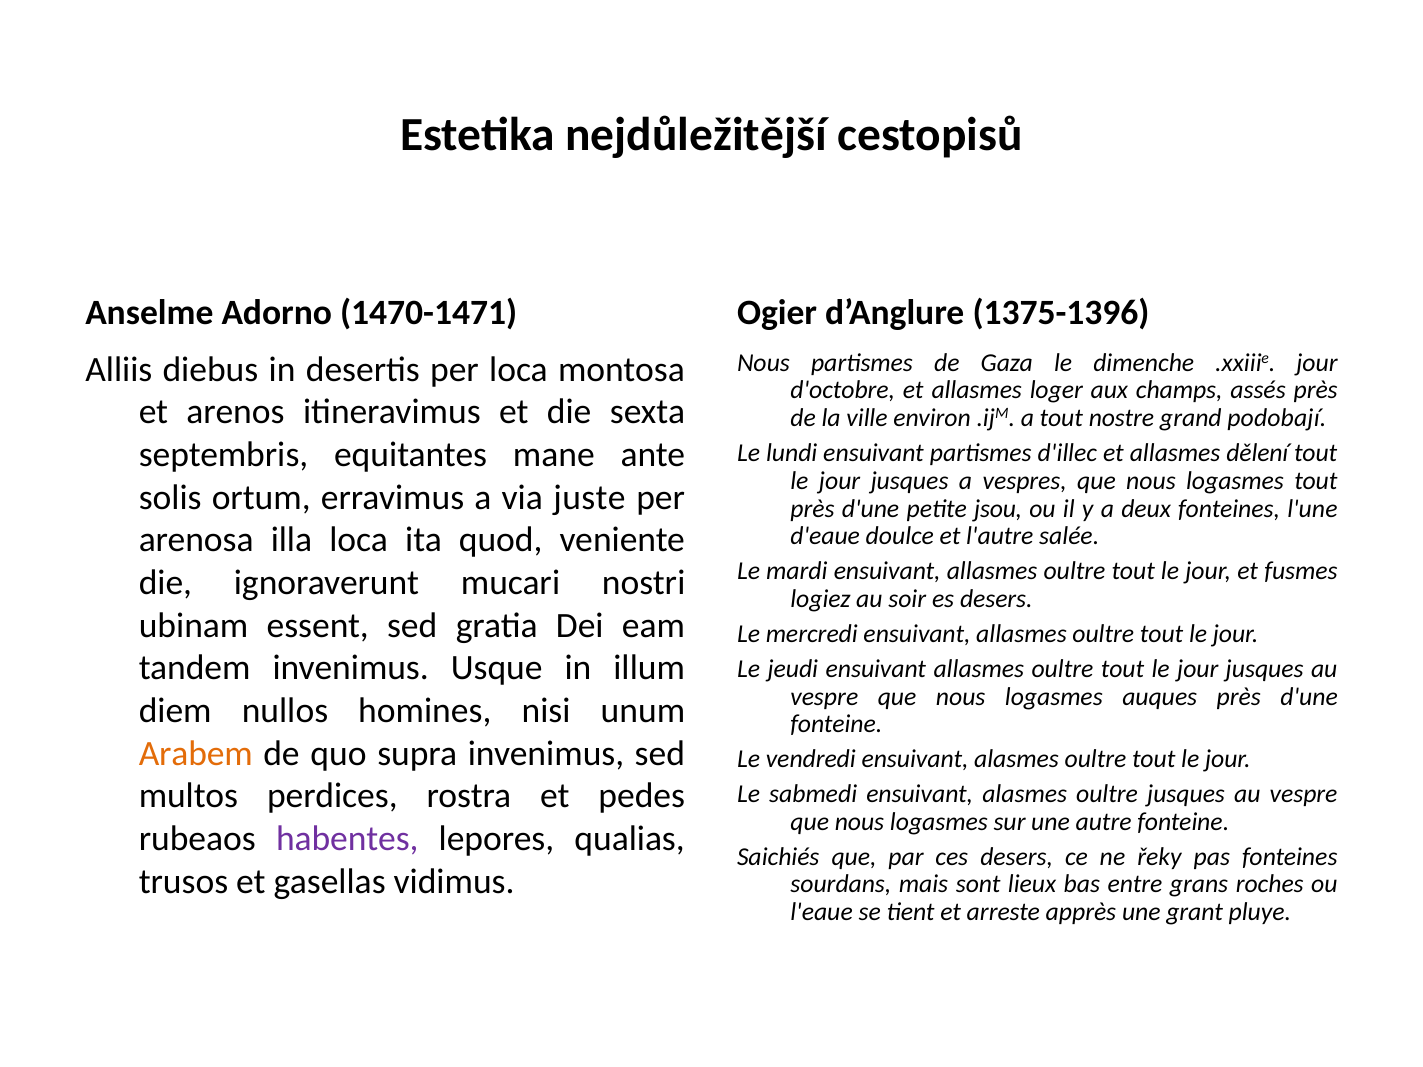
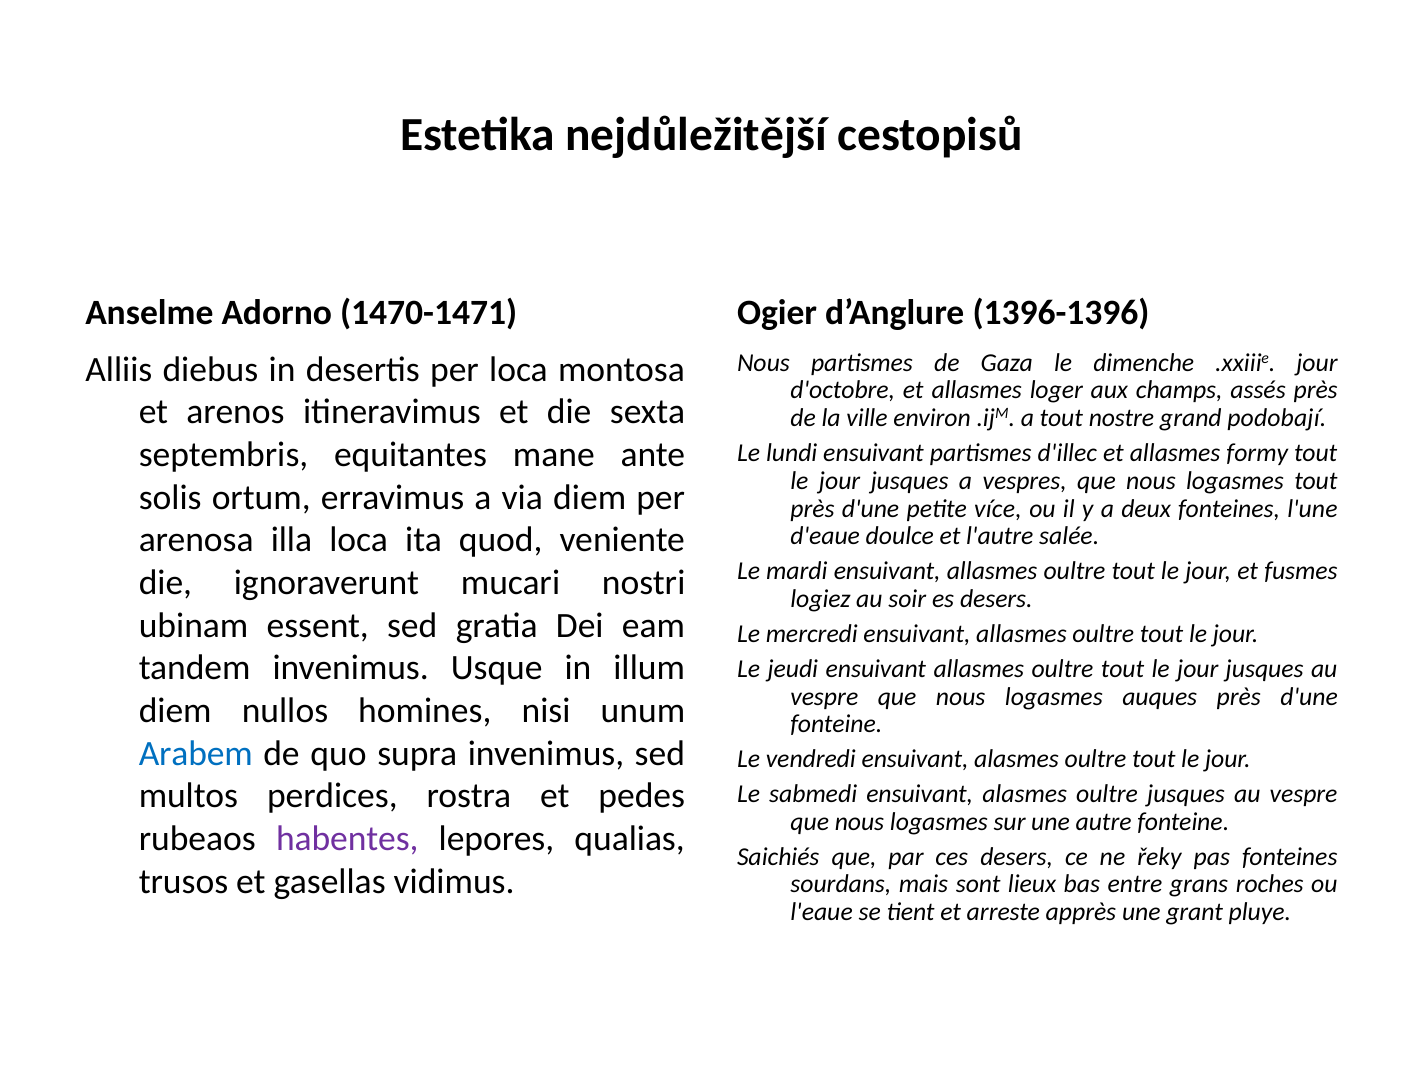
1375-1396: 1375-1396 -> 1396-1396
dělení: dělení -> formy
via juste: juste -> diem
jsou: jsou -> více
Arabem colour: orange -> blue
